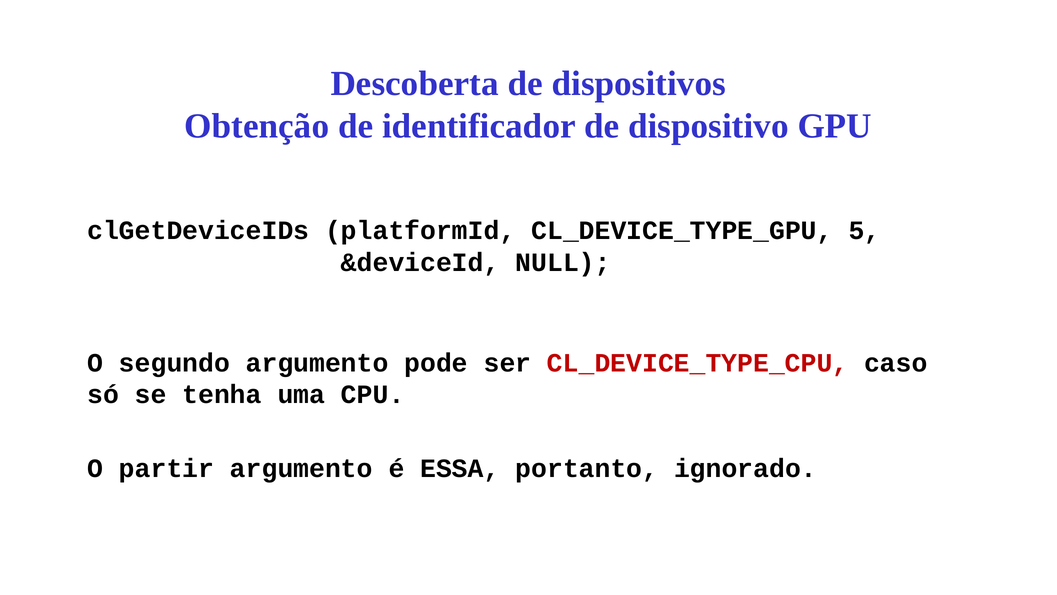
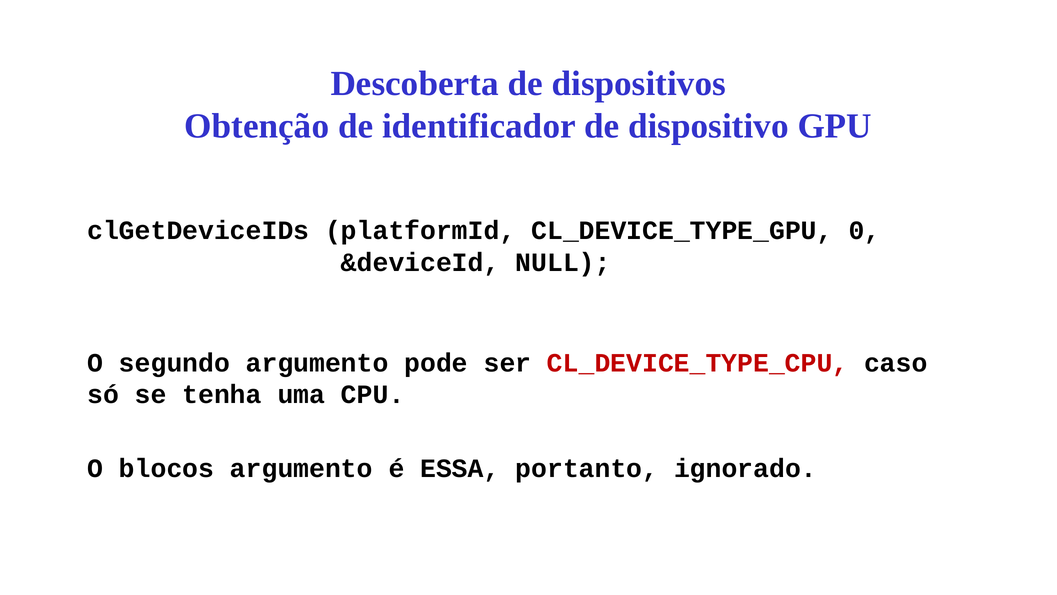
5: 5 -> 0
partir: partir -> blocos
